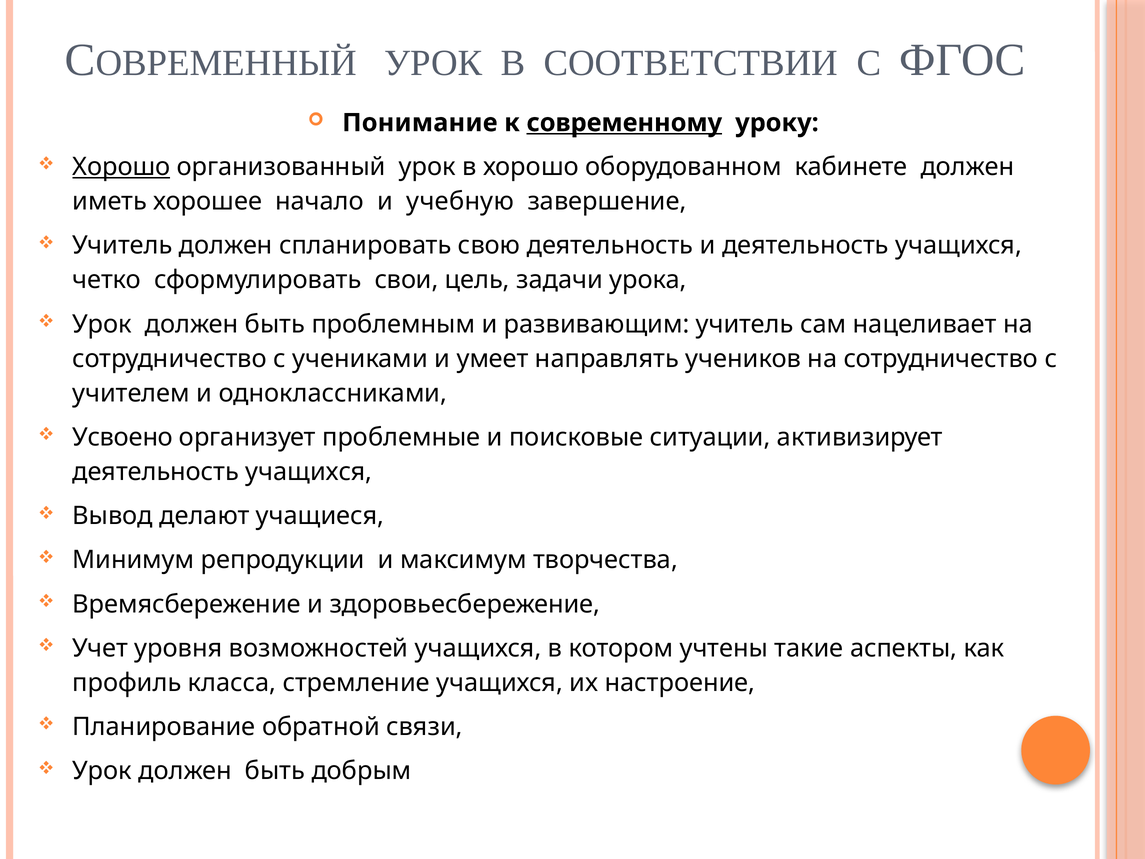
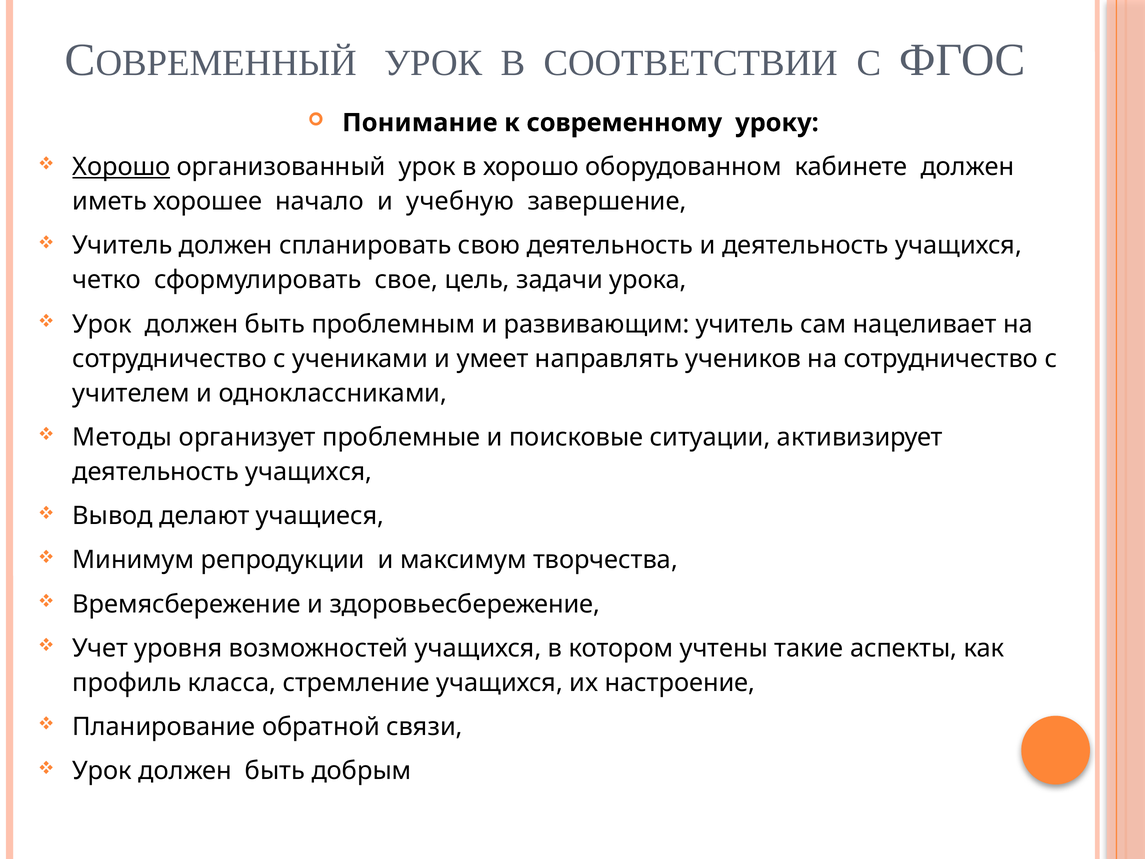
современному underline: present -> none
свои: свои -> свое
Усвоено: Усвоено -> Методы
